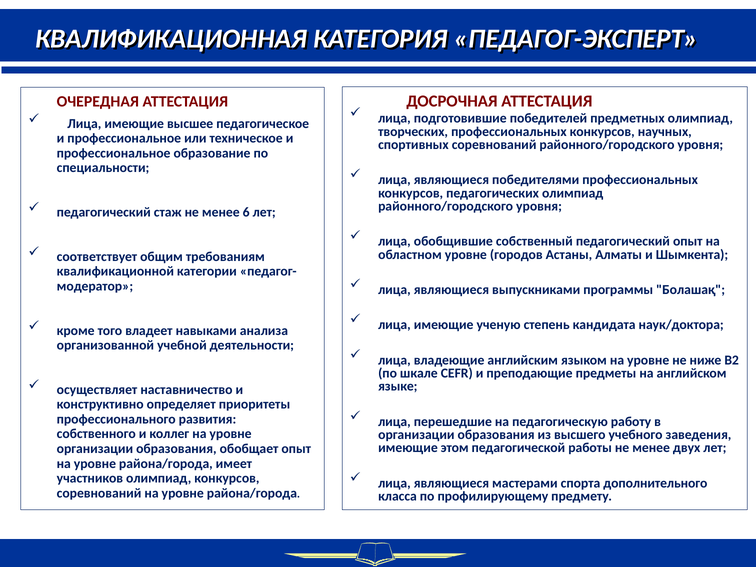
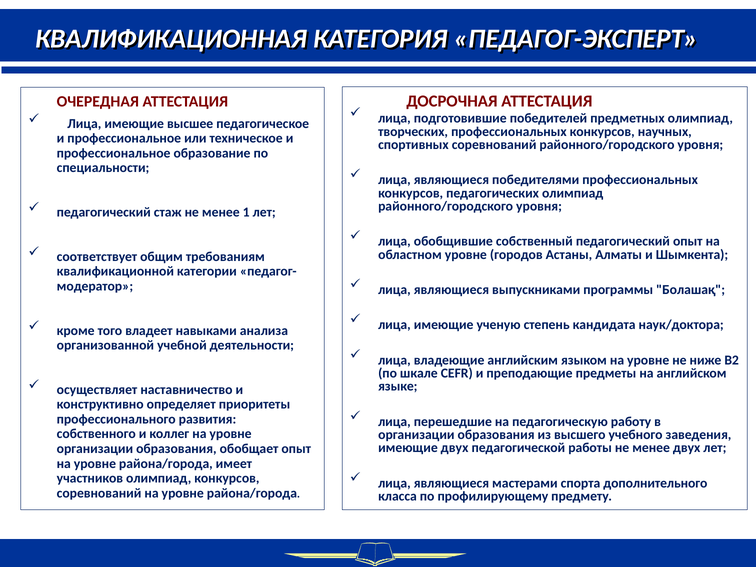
6: 6 -> 1
имеющие этом: этом -> двух
